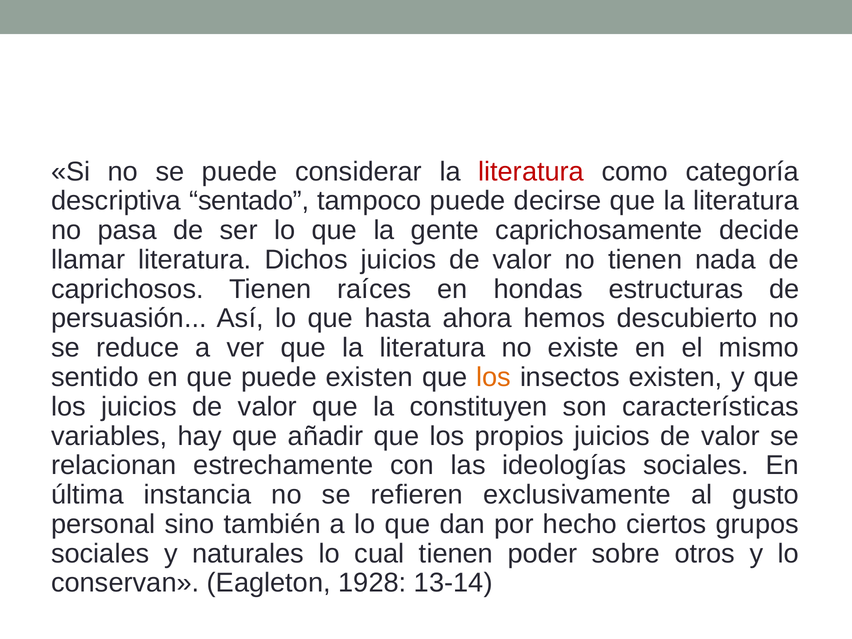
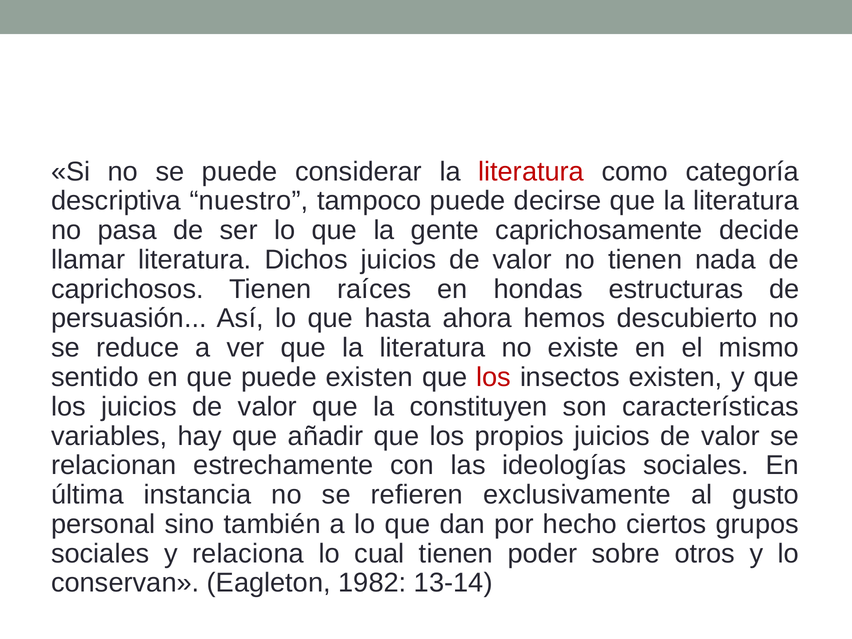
sentado: sentado -> nuestro
los at (494, 377) colour: orange -> red
naturales: naturales -> relaciona
1928: 1928 -> 1982
